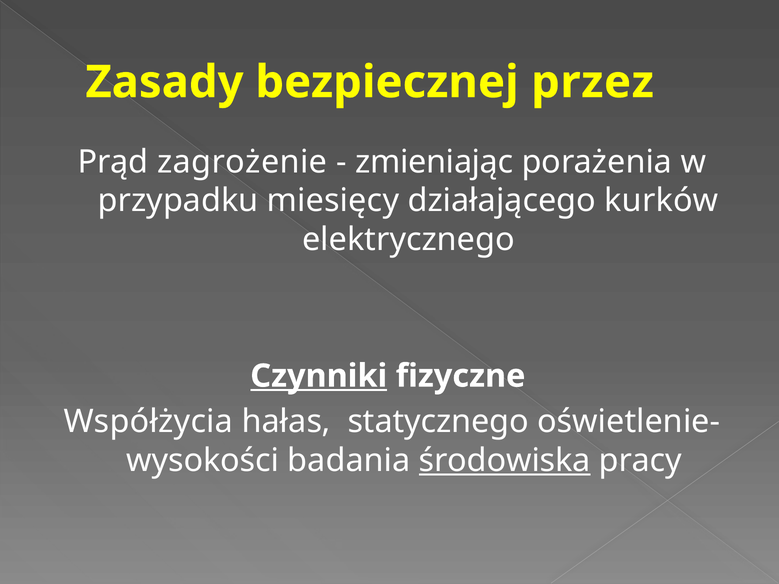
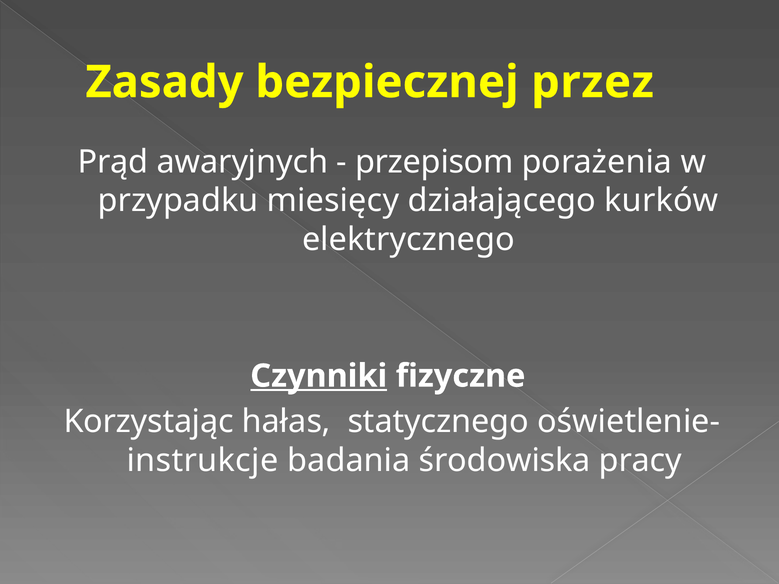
zagrożenie: zagrożenie -> awaryjnych
zmieniając: zmieniając -> przepisom
Współżycia: Współżycia -> Korzystając
wysokości: wysokości -> instrukcje
środowiska underline: present -> none
